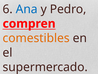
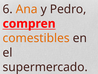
Ana colour: blue -> orange
